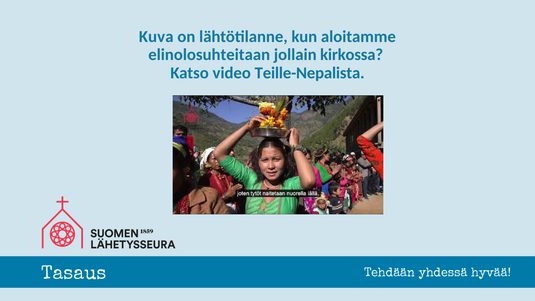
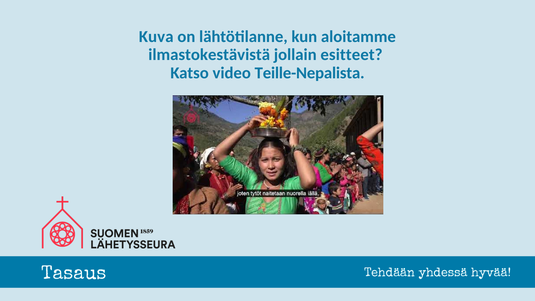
elinolosuhteitaan: elinolosuhteitaan -> ilmastokestävistä
kirkossa: kirkossa -> esitteet
